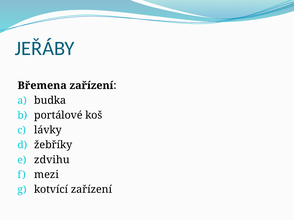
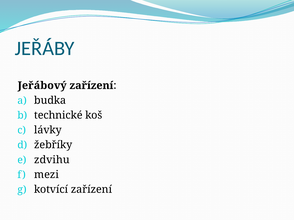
Břemena: Břemena -> Jeřábový
portálové: portálové -> technické
